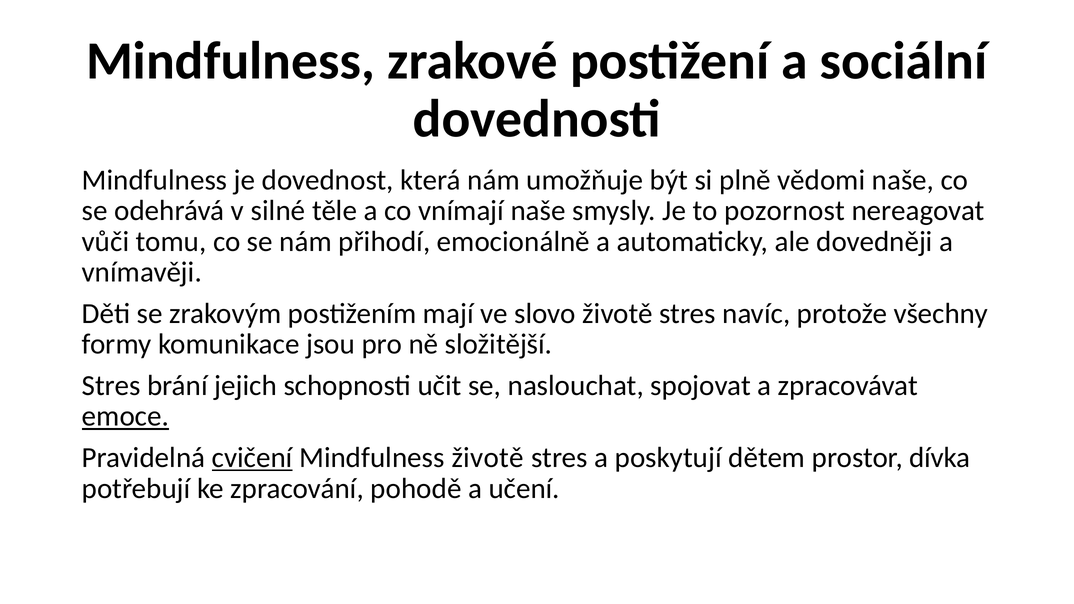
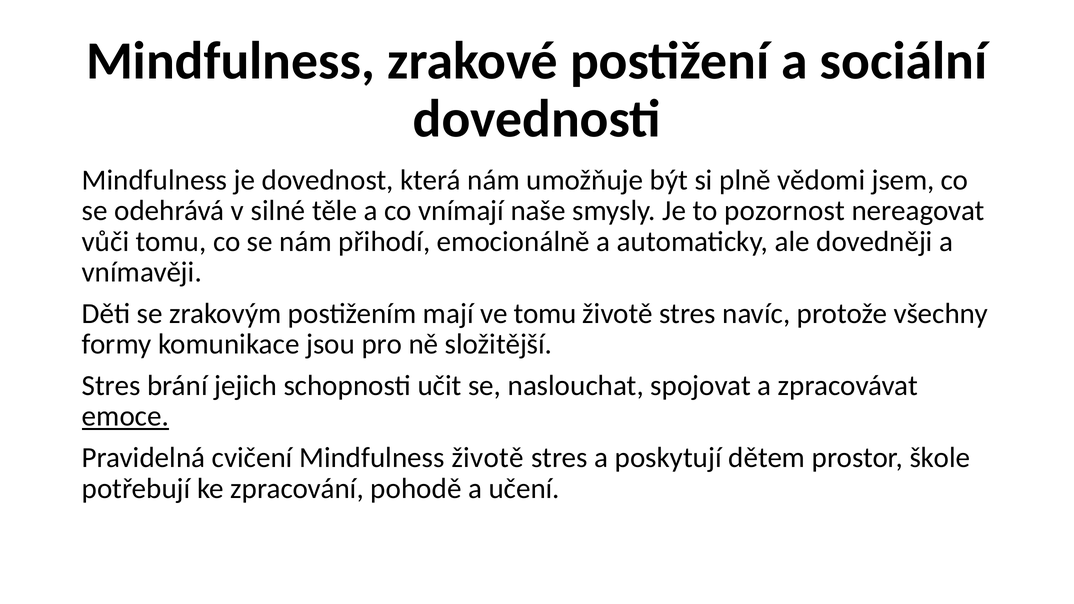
vědomi naše: naše -> jsem
ve slovo: slovo -> tomu
cvičení underline: present -> none
dívka: dívka -> škole
